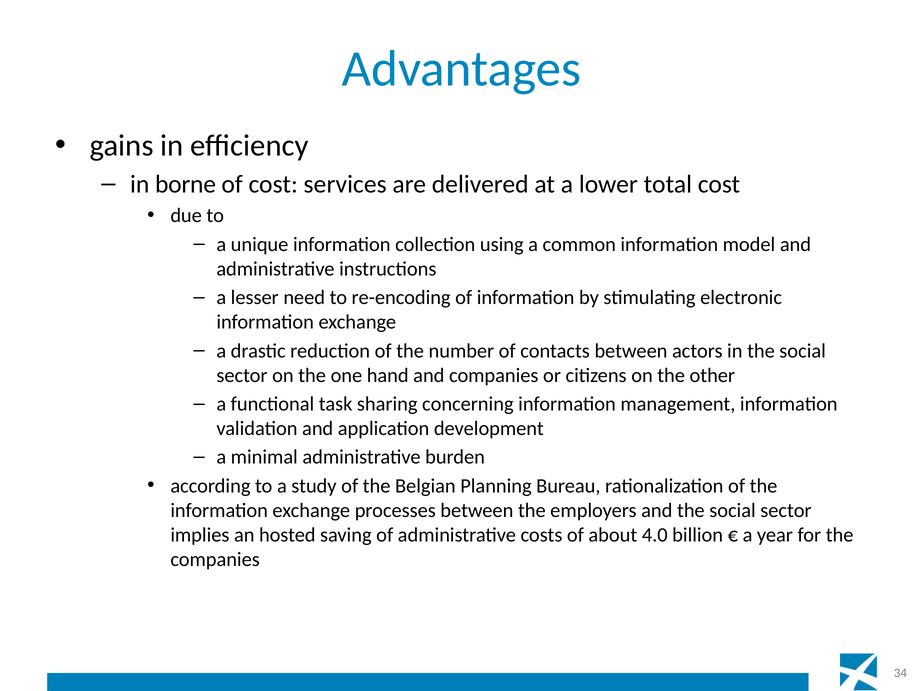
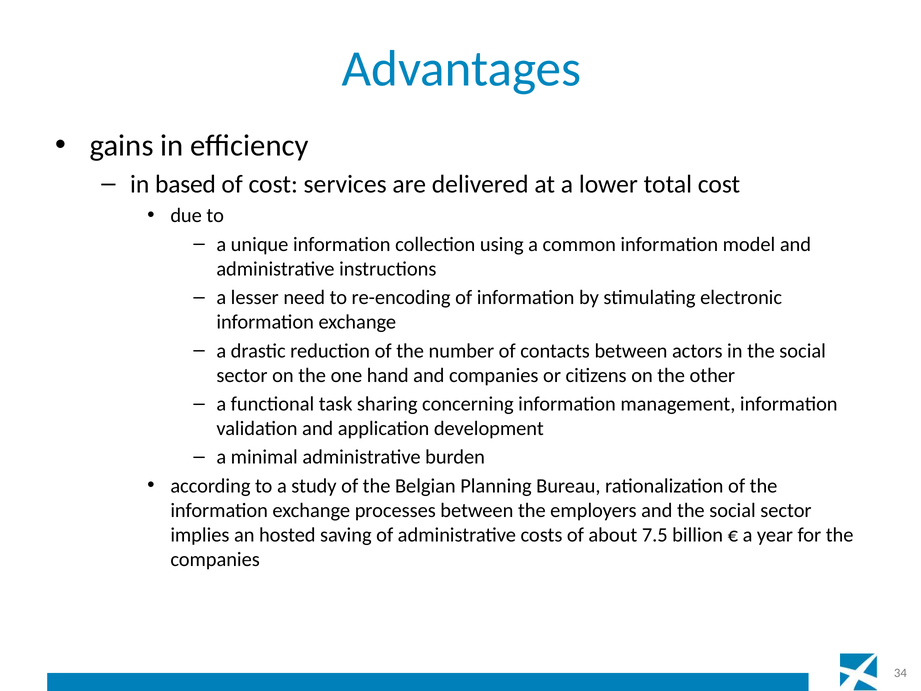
borne: borne -> based
4.0: 4.0 -> 7.5
